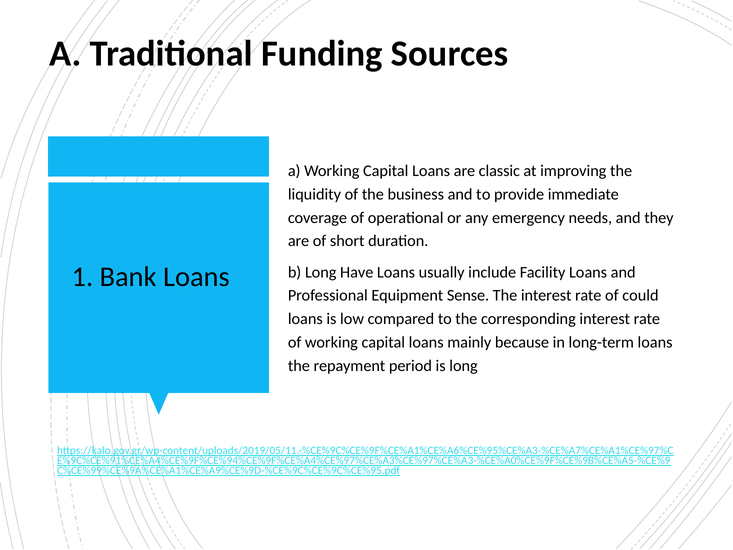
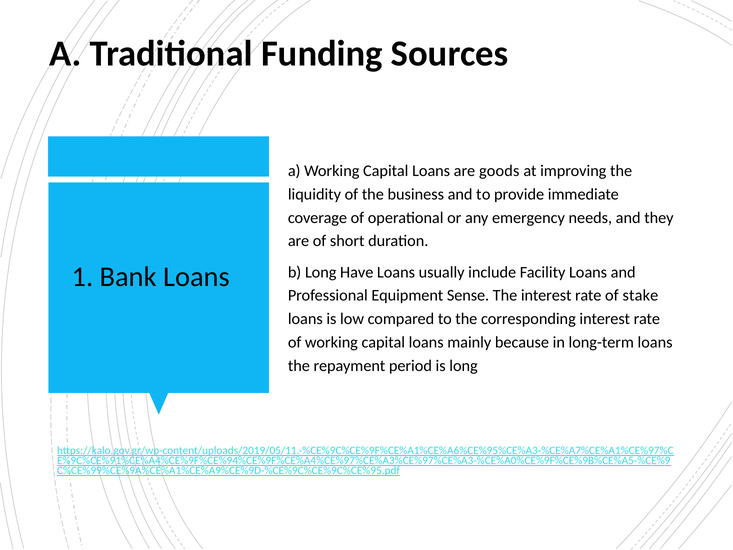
classic: classic -> goods
could: could -> stake
